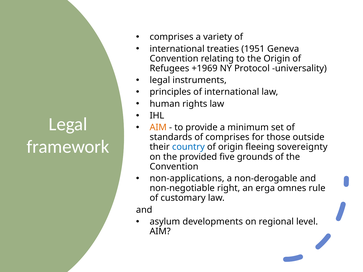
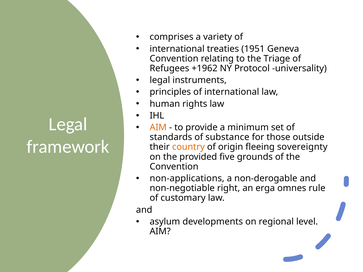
the Origin: Origin -> Triage
+1969: +1969 -> +1962
of comprises: comprises -> substance
country colour: blue -> orange
